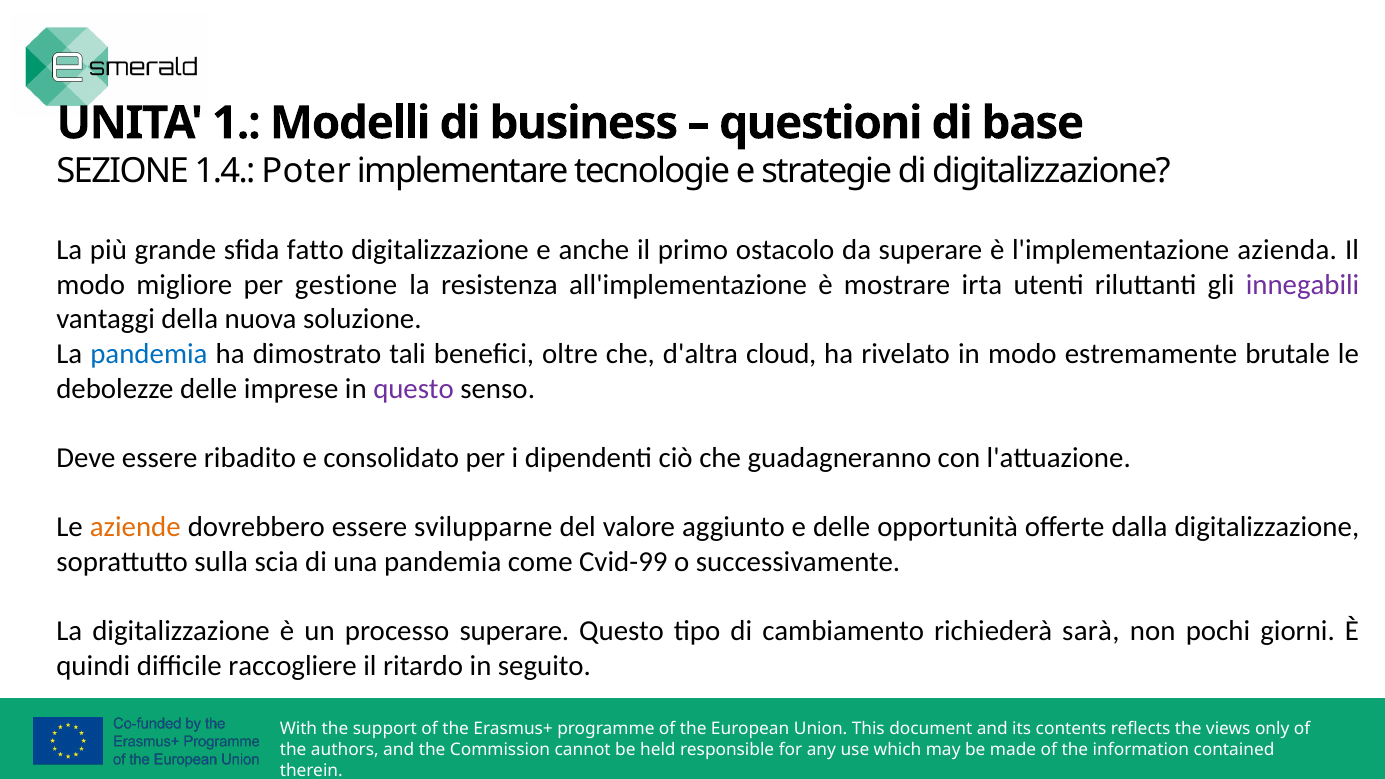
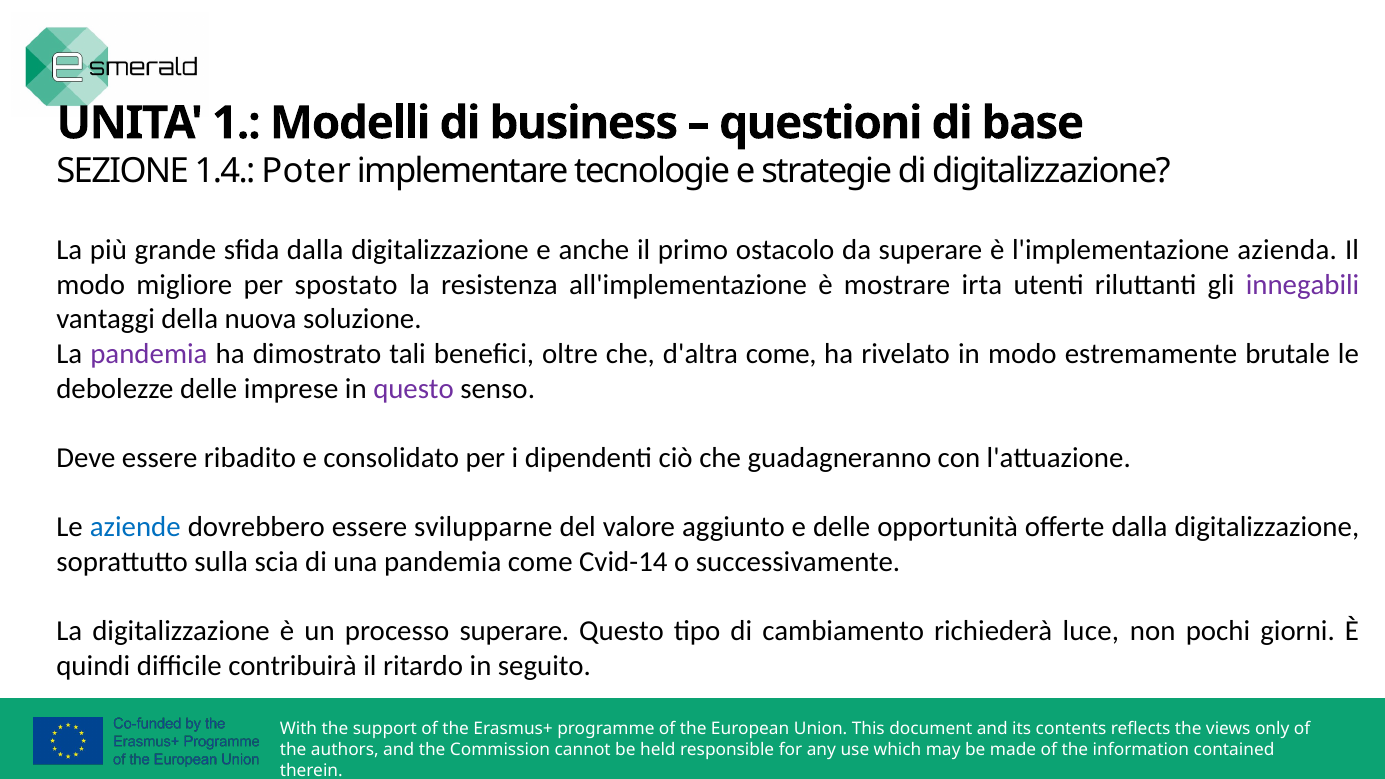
sfida fatto: fatto -> dalla
gestione: gestione -> spostato
pandemia at (149, 354) colour: blue -> purple
d'altra cloud: cloud -> come
aziende colour: orange -> blue
Cvid-99: Cvid-99 -> Cvid-14
sarà: sarà -> luce
raccogliere: raccogliere -> contribuirà
